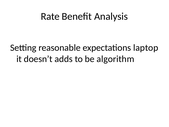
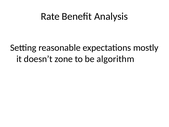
laptop: laptop -> mostly
adds: adds -> zone
